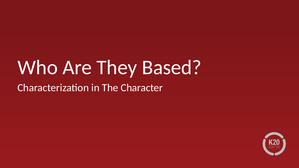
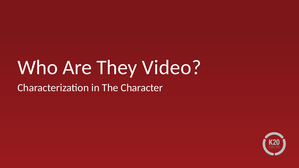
Based: Based -> Video
